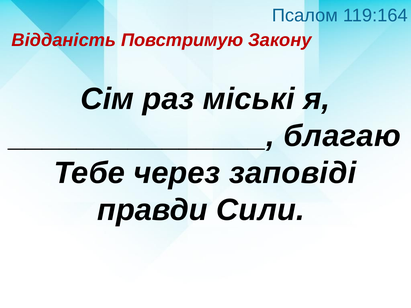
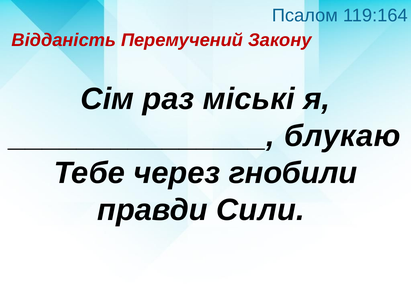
Повстримую: Повстримую -> Перемучений
благаю: благаю -> блукаю
заповіді: заповіді -> гнобили
